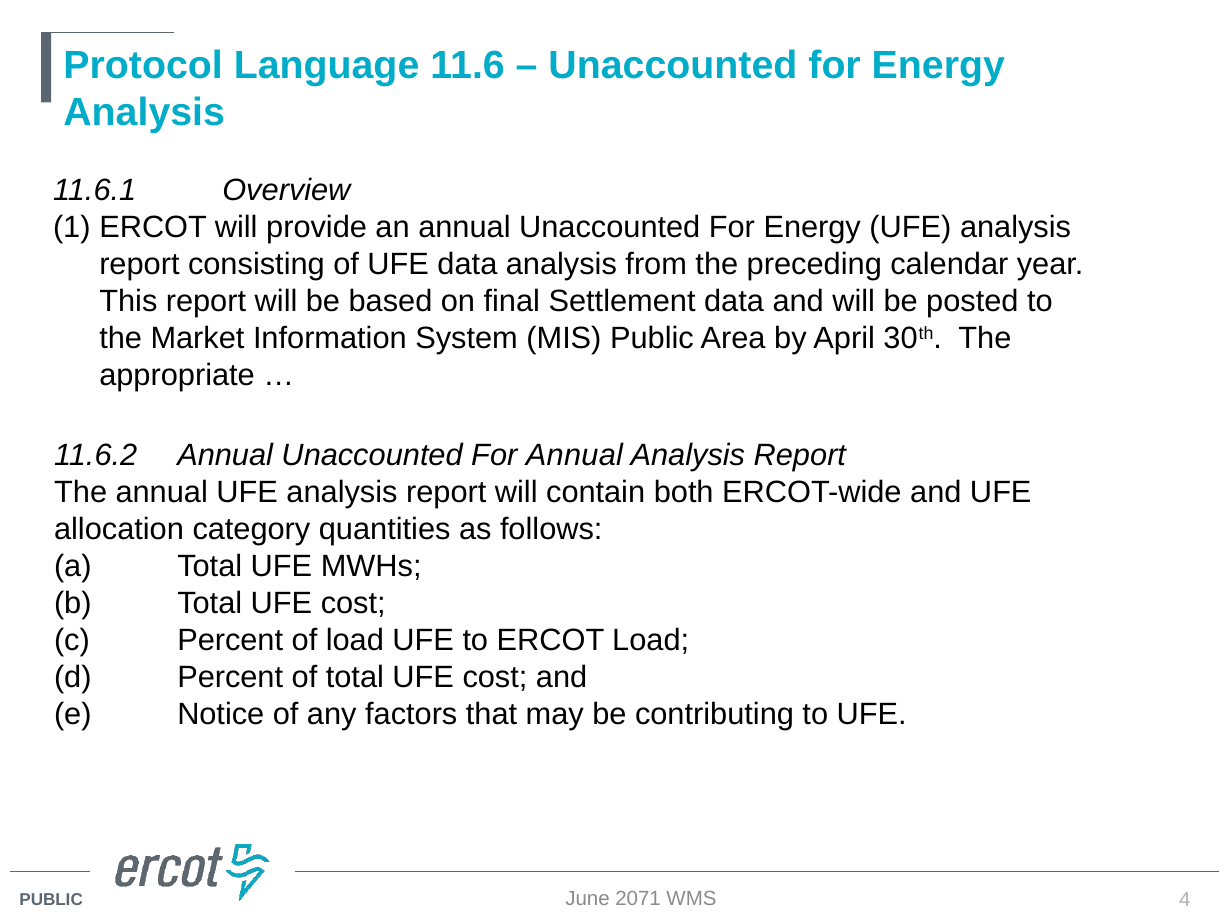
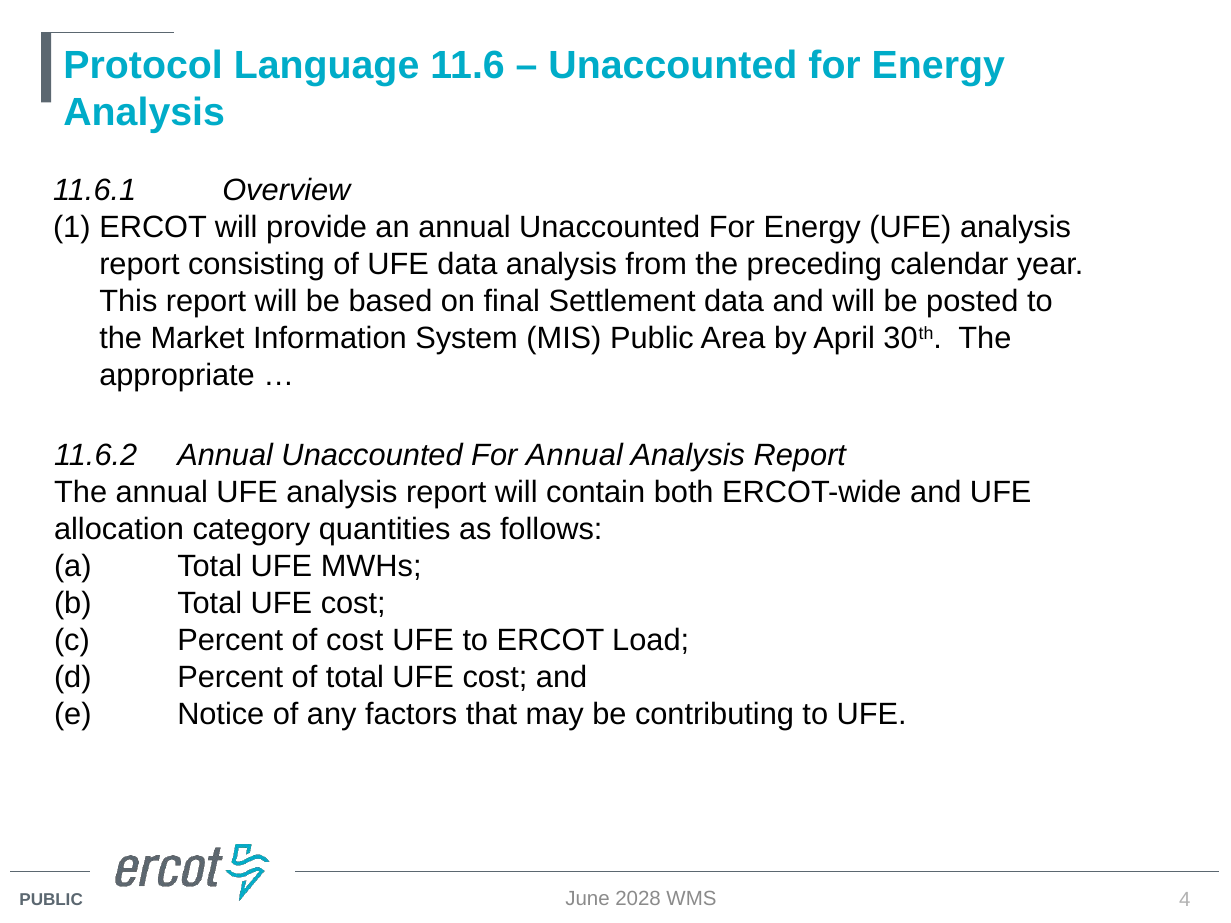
of load: load -> cost
2071: 2071 -> 2028
